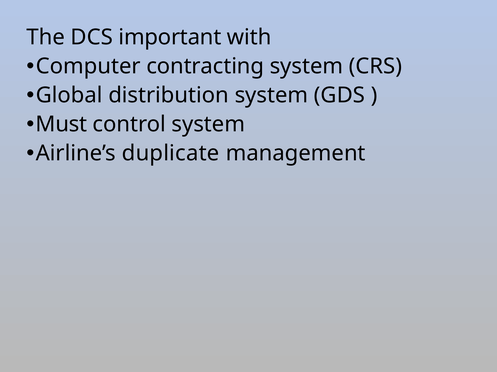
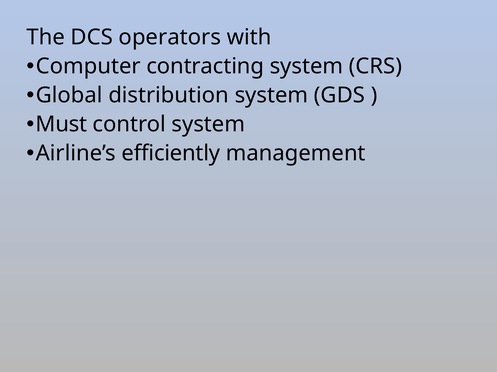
important: important -> operators
duplicate: duplicate -> efficiently
